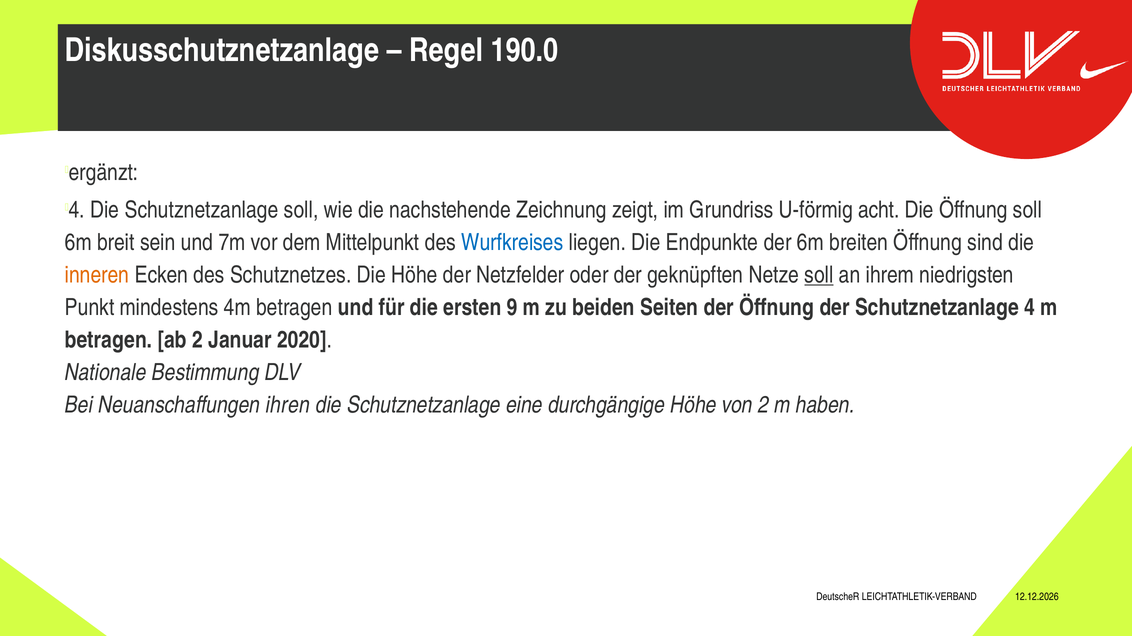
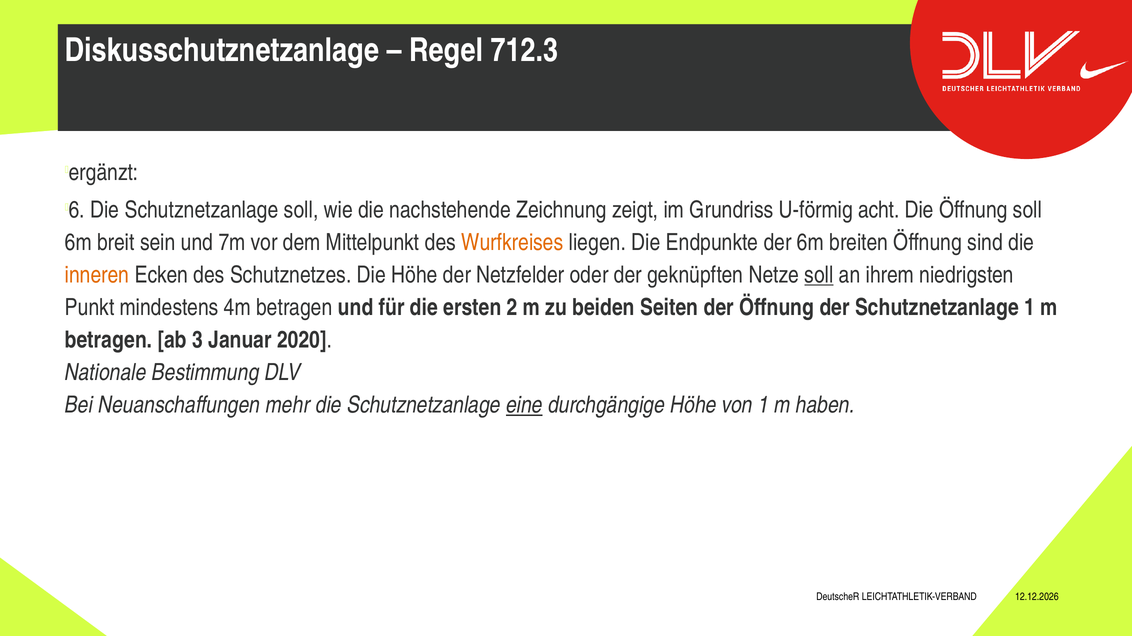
190.0: 190.0 -> 712.3
4 at (77, 210): 4 -> 6
Wurfkreises colour: blue -> orange
9: 9 -> 2
Schutznetzanlage 4: 4 -> 1
ab 2: 2 -> 3
ihren: ihren -> mehr
eine underline: none -> present
von 2: 2 -> 1
